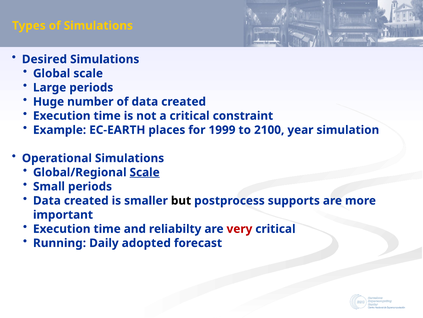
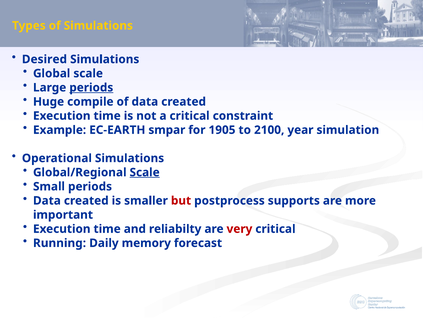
periods at (91, 87) underline: none -> present
number: number -> compile
places: places -> smpar
1999: 1999 -> 1905
but colour: black -> red
adopted: adopted -> memory
